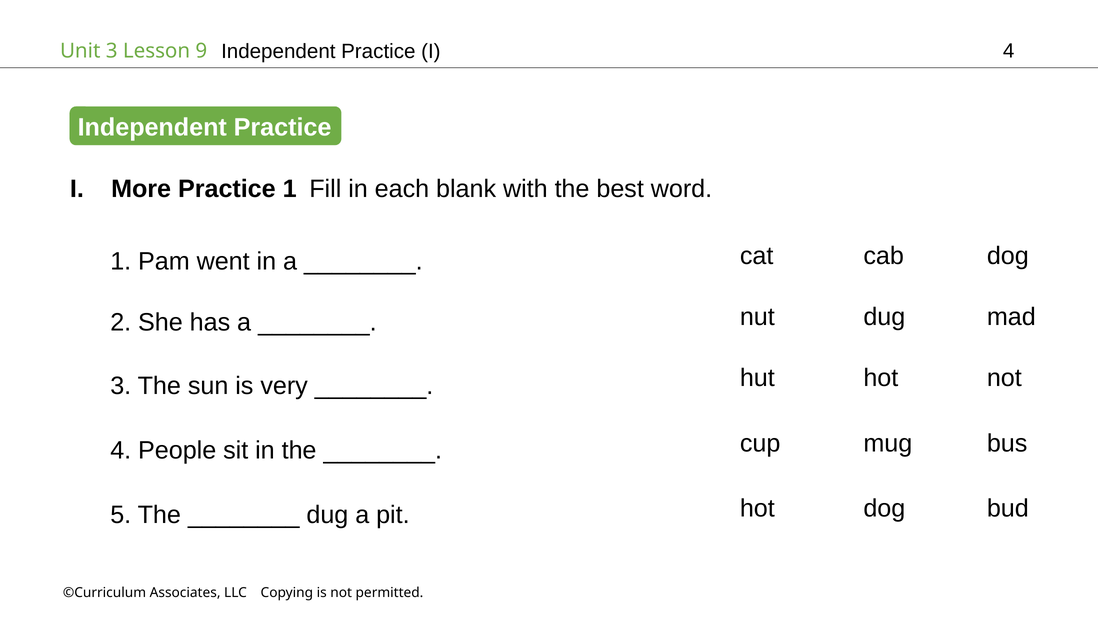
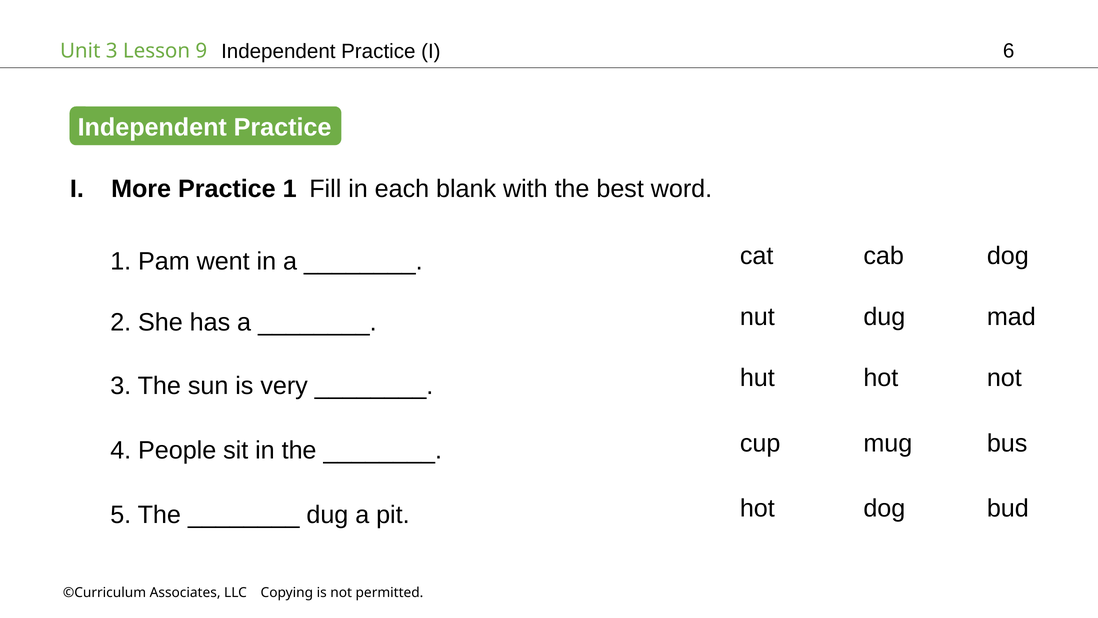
4 at (1009, 51): 4 -> 6
